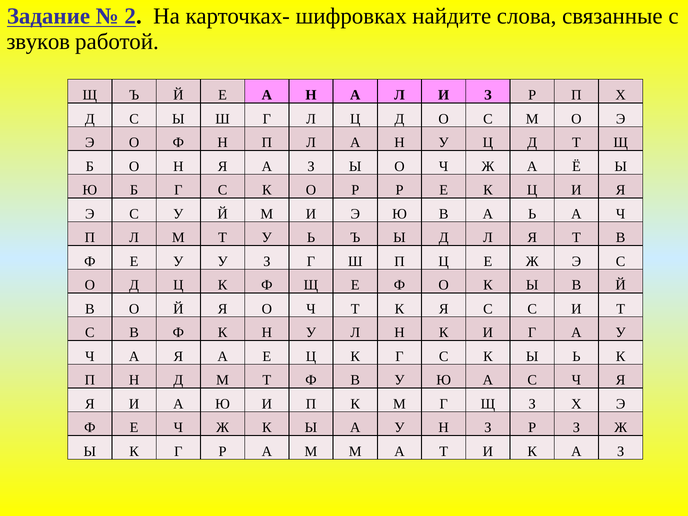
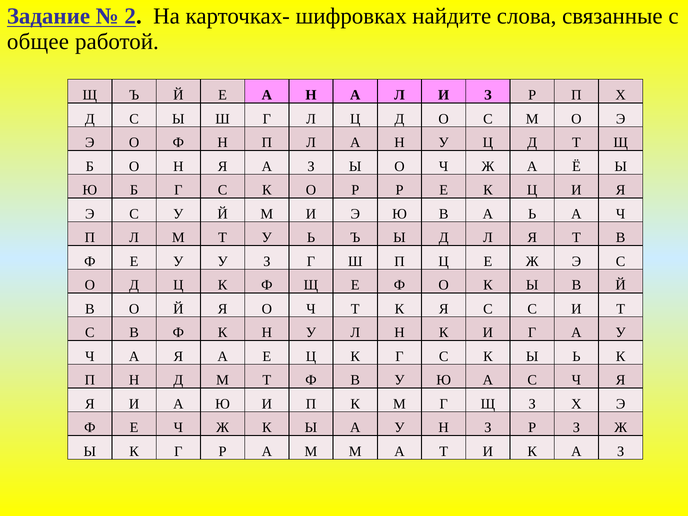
звуков: звуков -> общее
